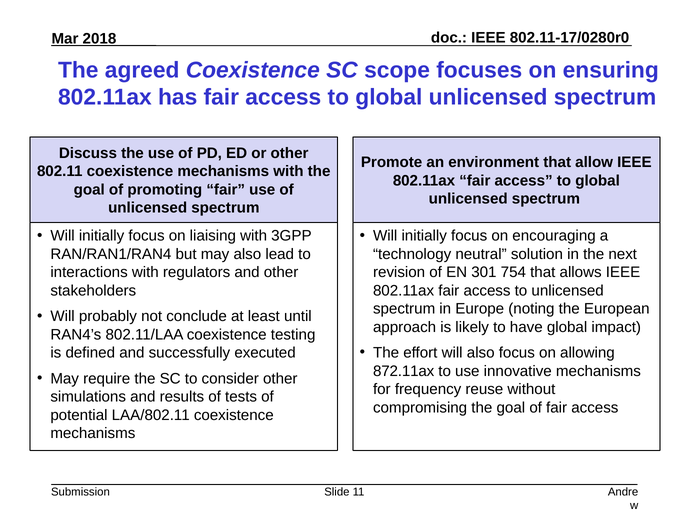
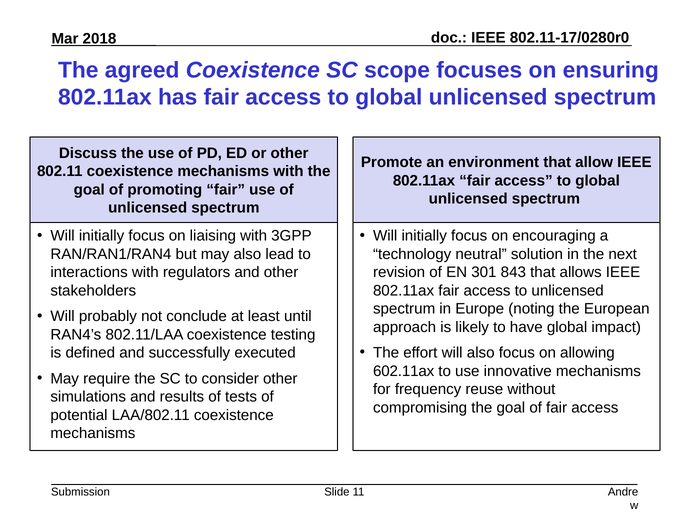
754: 754 -> 843
872.11ax: 872.11ax -> 602.11ax
